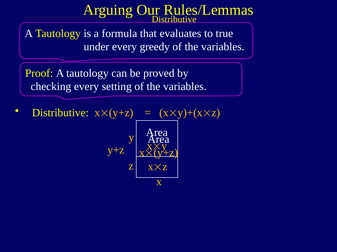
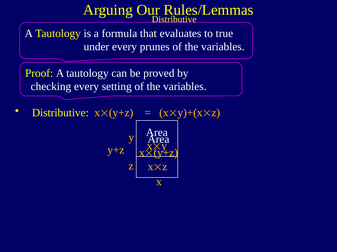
greedy: greedy -> prunes
